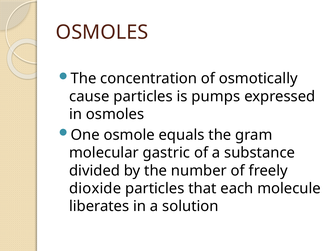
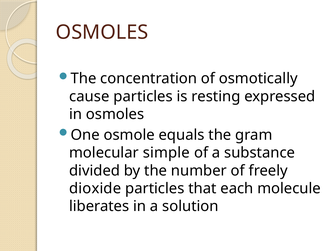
pumps: pumps -> resting
gastric: gastric -> simple
